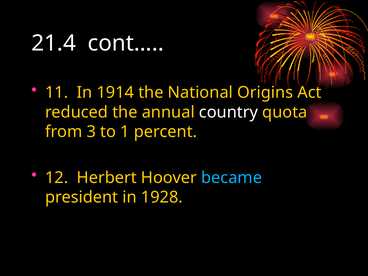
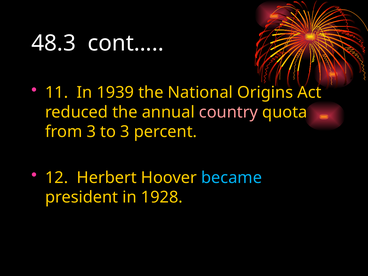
21.4: 21.4 -> 48.3
1914: 1914 -> 1939
country colour: white -> pink
to 1: 1 -> 3
